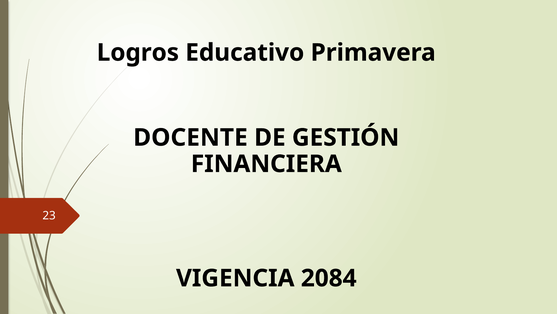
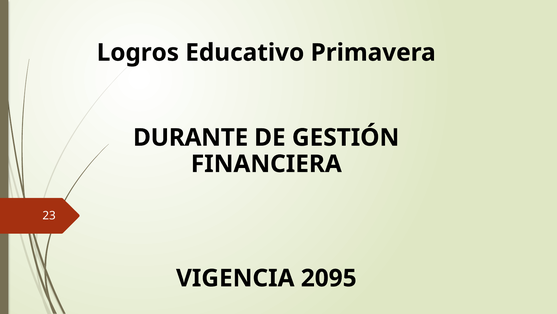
DOCENTE: DOCENTE -> DURANTE
2084: 2084 -> 2095
